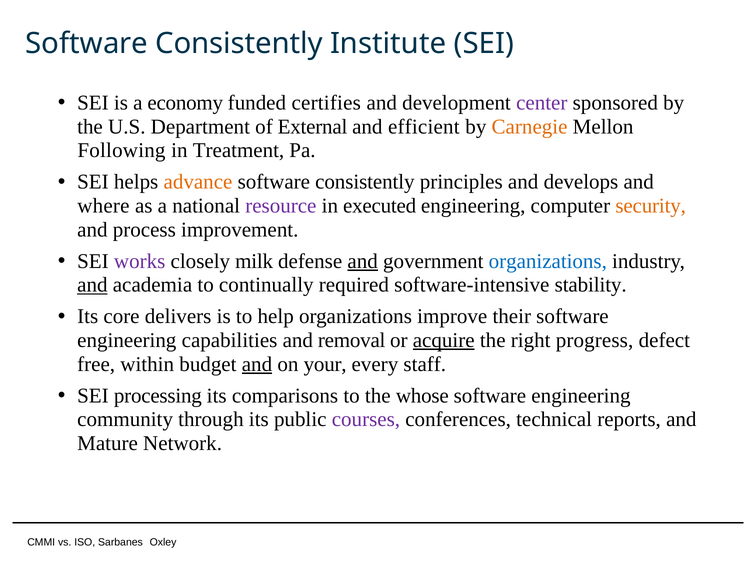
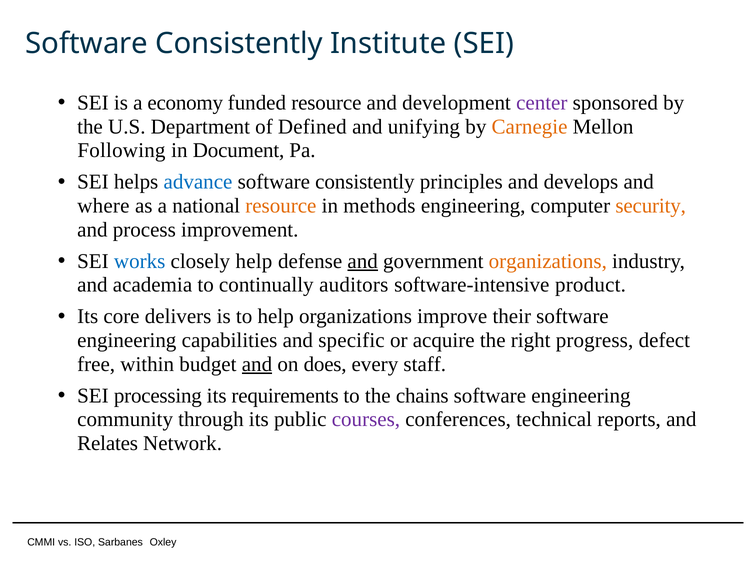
funded certifies: certifies -> resource
External: External -> Defined
efficient: efficient -> unifying
Treatment: Treatment -> Document
advance colour: orange -> blue
resource at (281, 206) colour: purple -> orange
executed: executed -> methods
works colour: purple -> blue
closely milk: milk -> help
organizations at (548, 261) colour: blue -> orange
and at (92, 285) underline: present -> none
required: required -> auditors
stability: stability -> product
removal: removal -> specific
acquire underline: present -> none
your: your -> does
comparisons: comparisons -> requirements
whose: whose -> chains
Mature: Mature -> Relates
